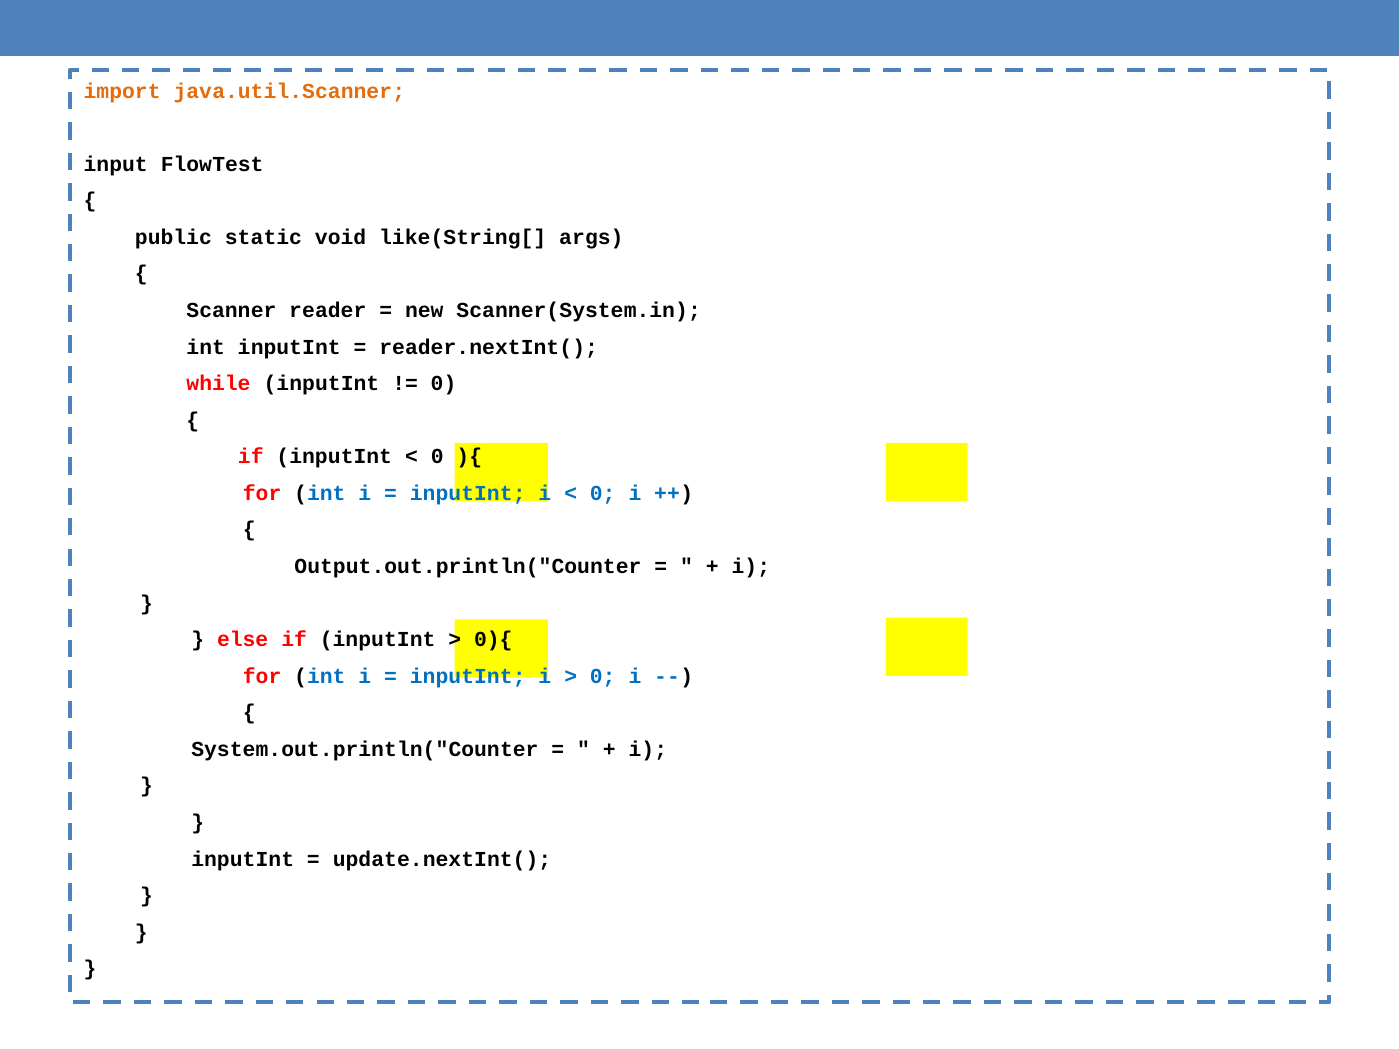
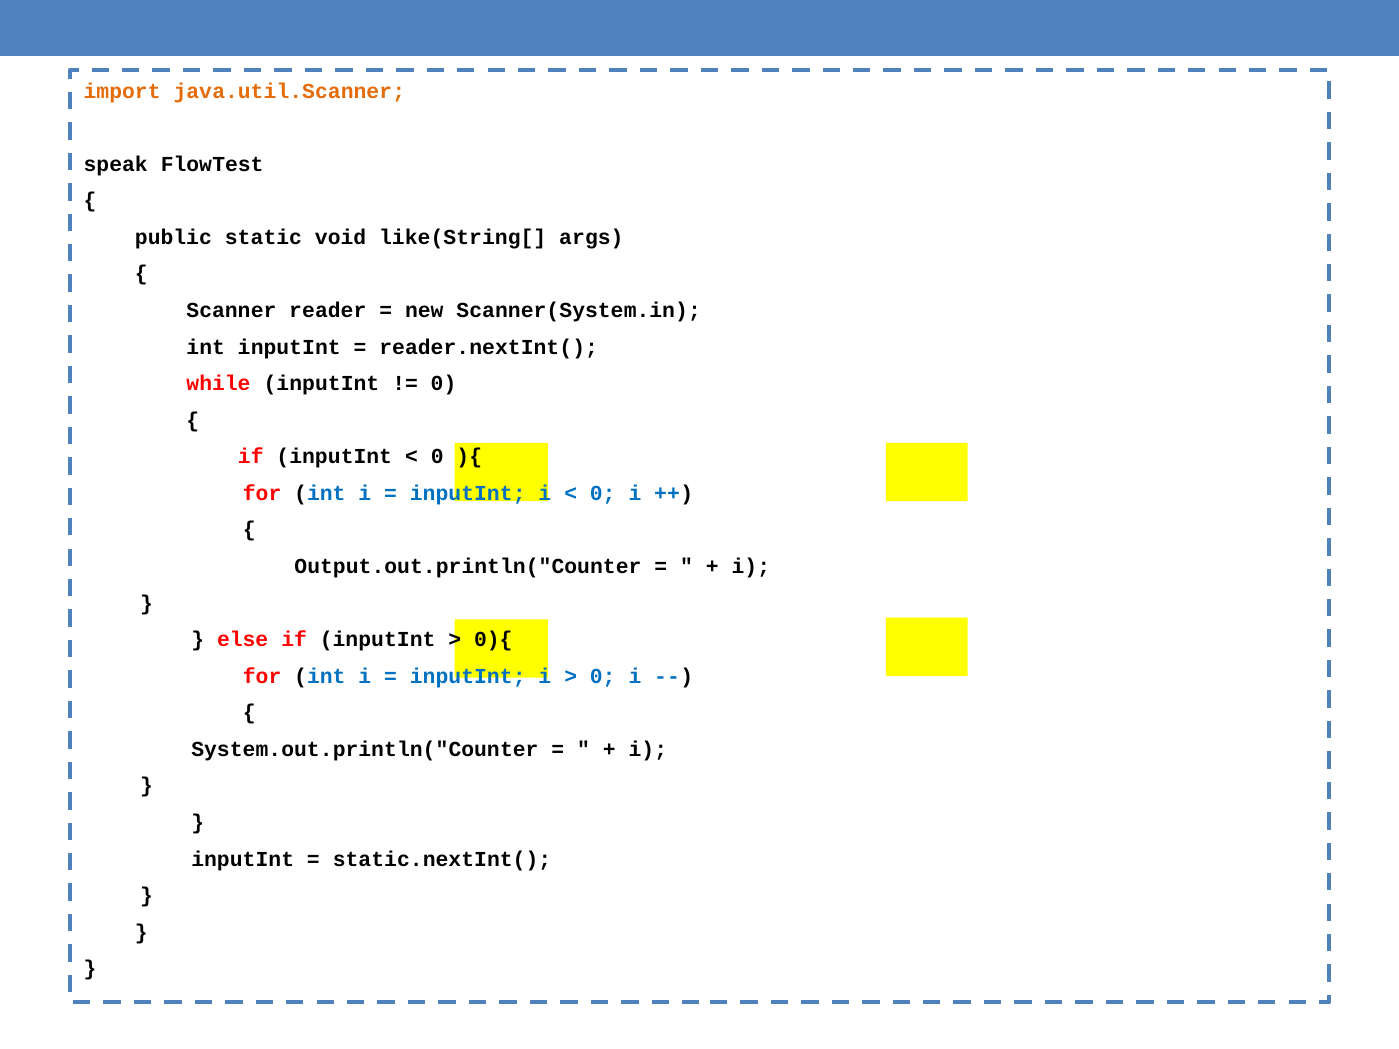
input: input -> speak
update.nextInt(: update.nextInt( -> static.nextInt(
